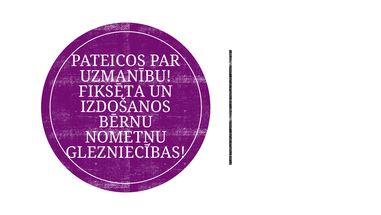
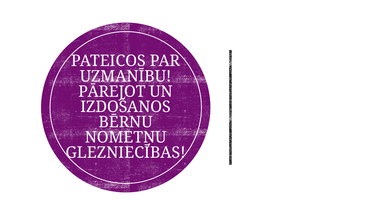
FIKSĒTA: FIKSĒTA -> PĀREJOT
